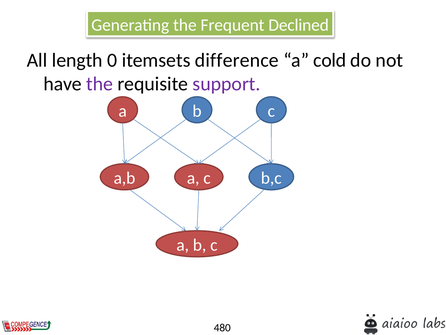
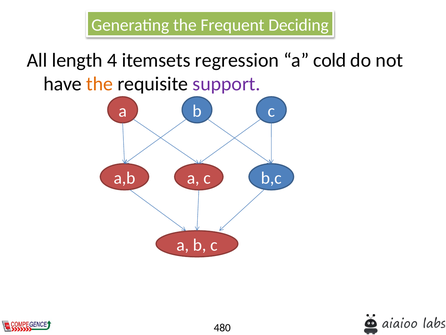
Declined: Declined -> Deciding
0: 0 -> 4
difference: difference -> regression
the at (100, 84) colour: purple -> orange
